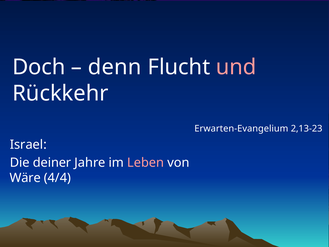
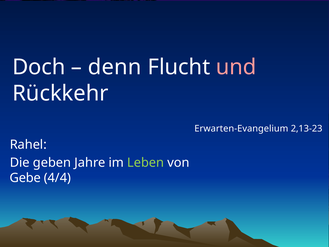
Israel: Israel -> Rahel
deiner: deiner -> geben
Leben colour: pink -> light green
Wäre: Wäre -> Gebe
